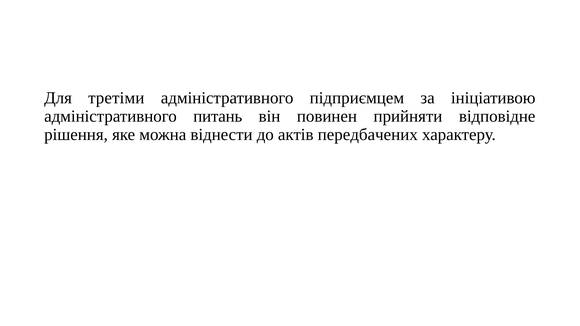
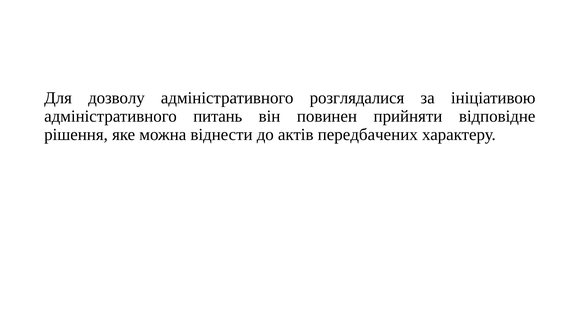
третіми: третіми -> дозволу
підприємцем: підприємцем -> розглядалися
